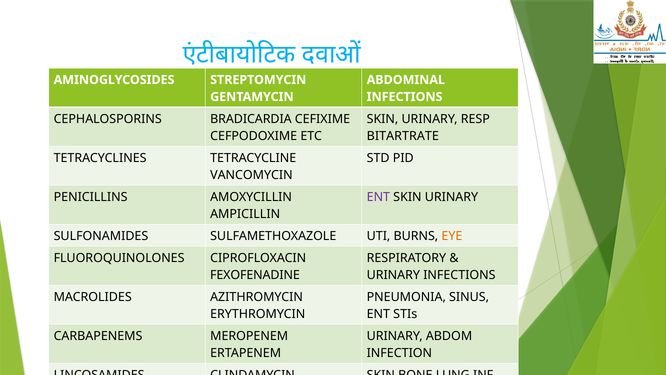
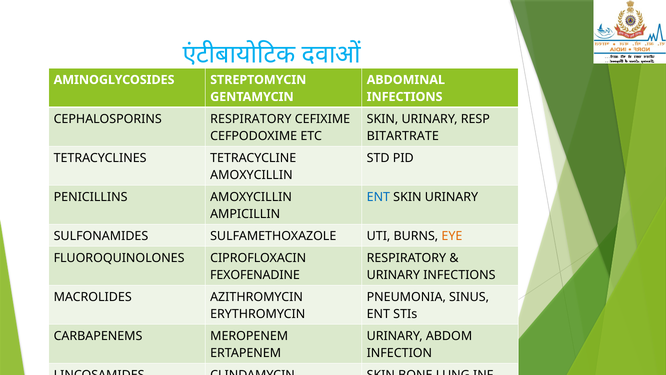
CEPHALOSPORINS BRADICARDIA: BRADICARDIA -> RESPIRATORY
VANCOMYCIN at (251, 175): VANCOMYCIN -> AMOXYCILLIN
ENT at (378, 197) colour: purple -> blue
